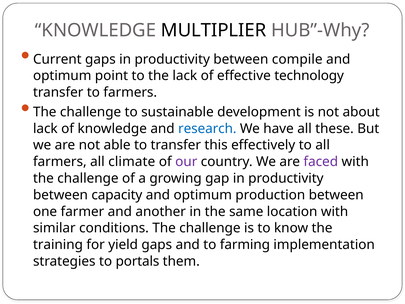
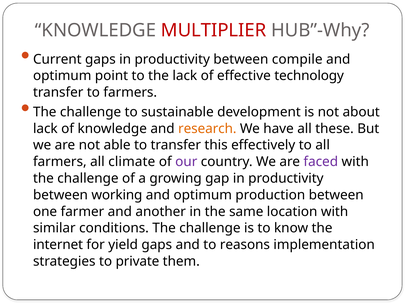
MULTIPLIER colour: black -> red
research colour: blue -> orange
capacity: capacity -> working
training: training -> internet
farming: farming -> reasons
portals: portals -> private
